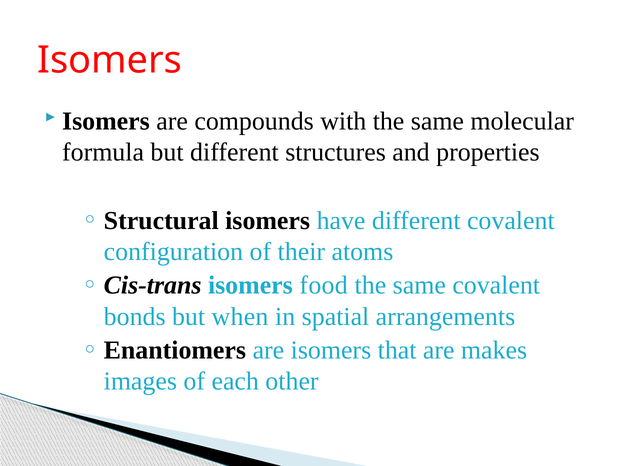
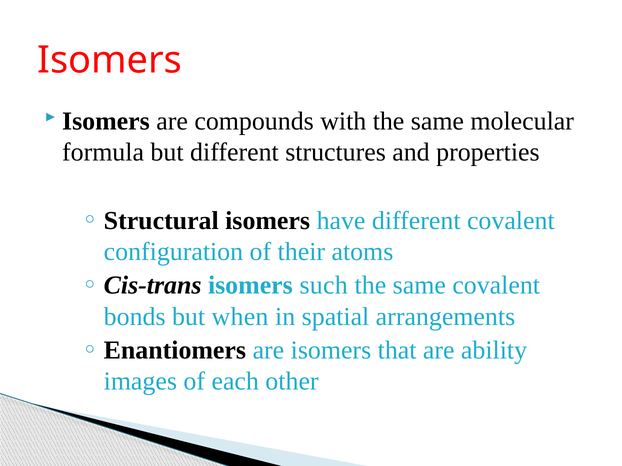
food: food -> such
makes: makes -> ability
